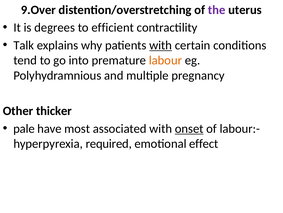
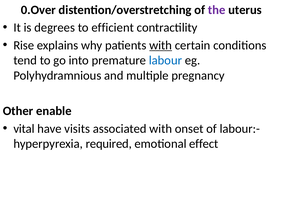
9.Over: 9.Over -> 0.Over
Talk: Talk -> Rise
labour colour: orange -> blue
thicker: thicker -> enable
pale: pale -> vital
most: most -> visits
onset underline: present -> none
